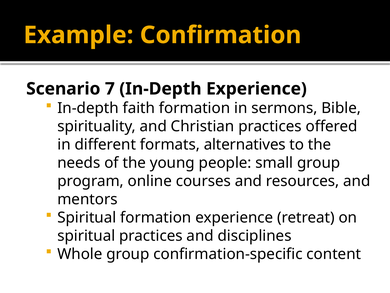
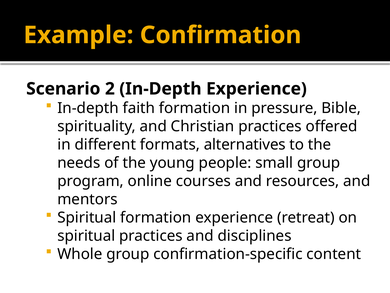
7: 7 -> 2
sermons: sermons -> pressure
